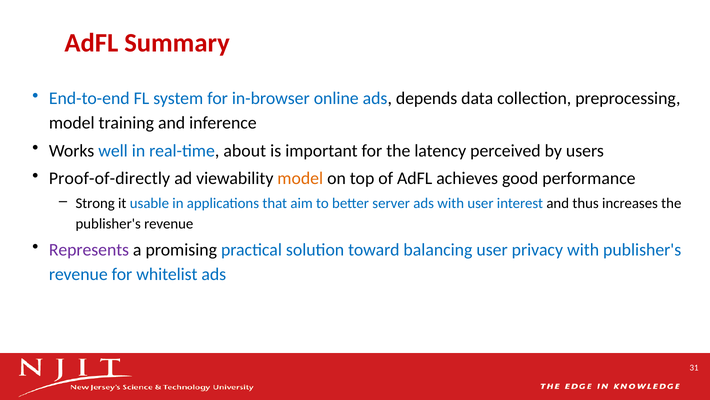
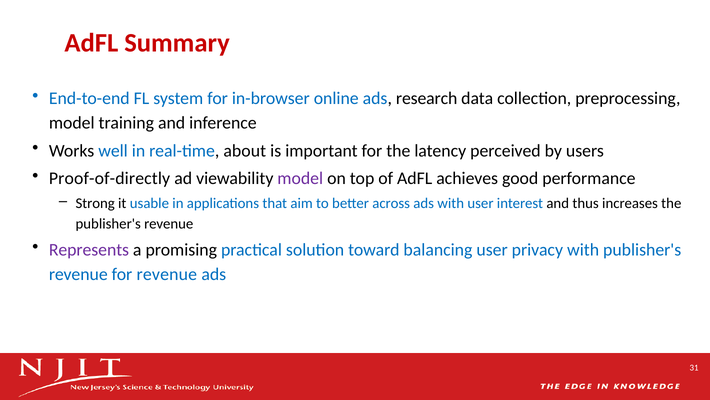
depends: depends -> research
model at (300, 178) colour: orange -> purple
server: server -> across
for whitelist: whitelist -> revenue
